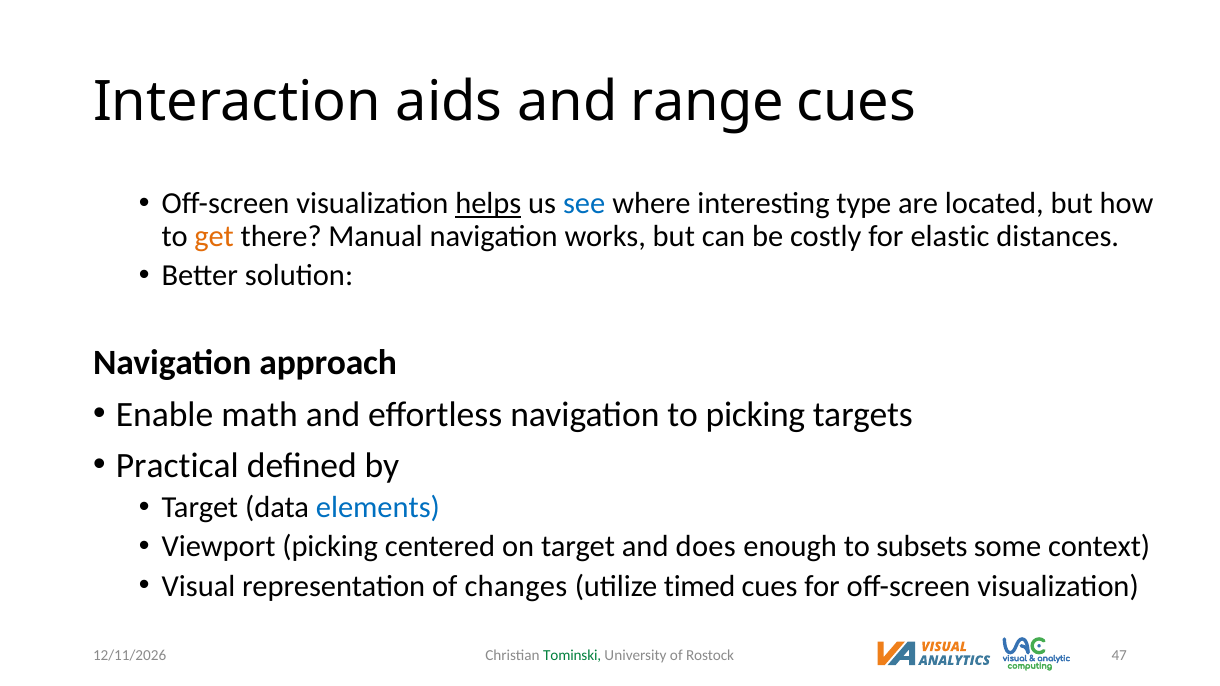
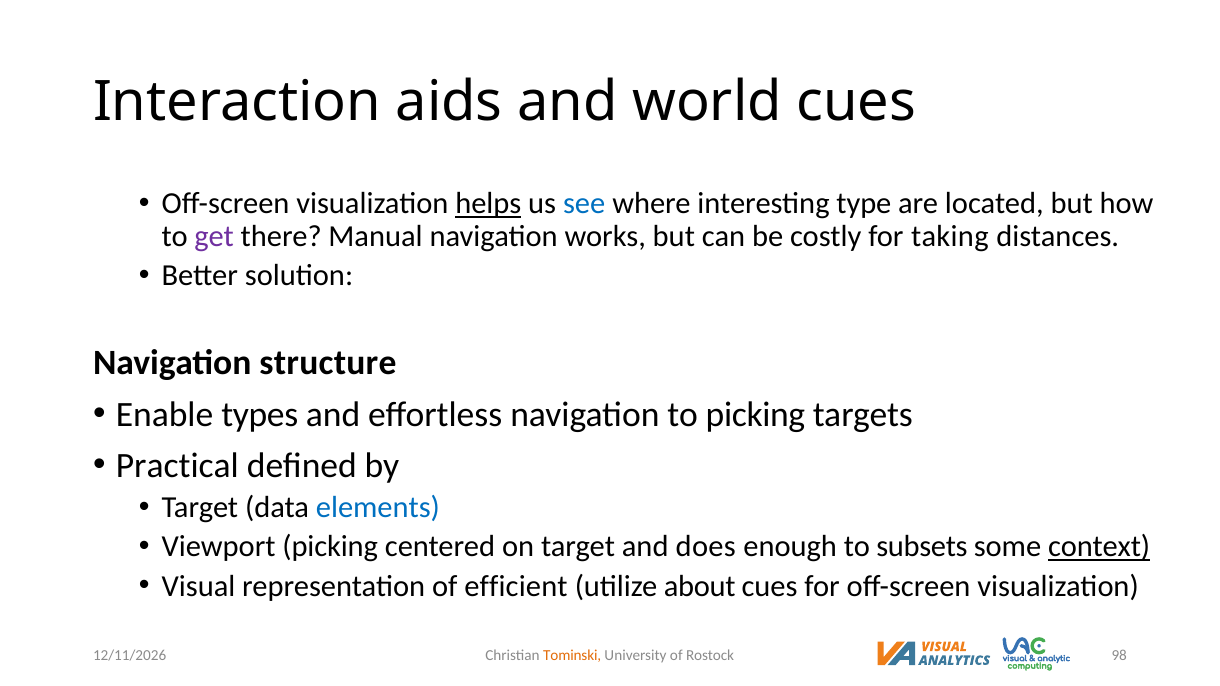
range: range -> world
get colour: orange -> purple
elastic: elastic -> taking
approach: approach -> structure
math: math -> types
context underline: none -> present
changes: changes -> efficient
timed: timed -> about
Tominski colour: green -> orange
47: 47 -> 98
